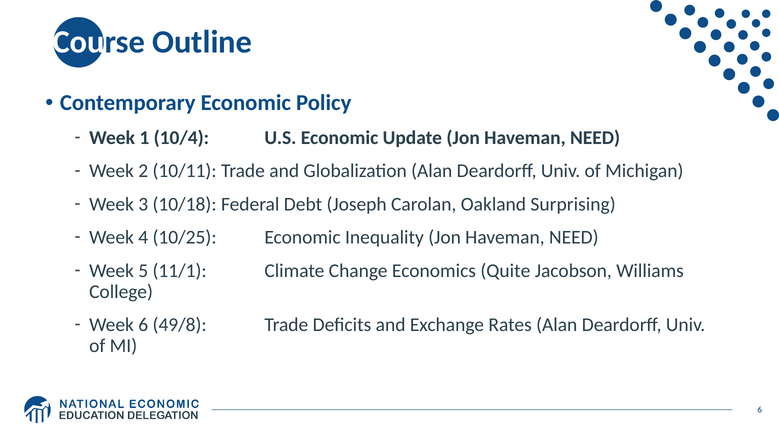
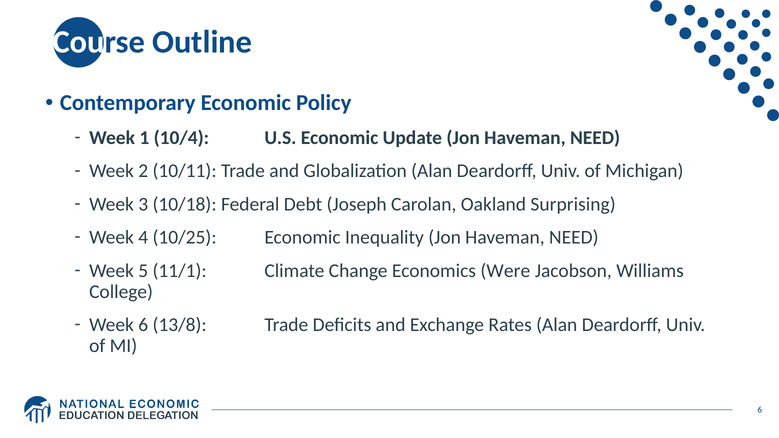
Quite: Quite -> Were
49/8: 49/8 -> 13/8
